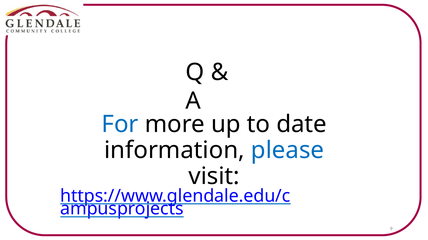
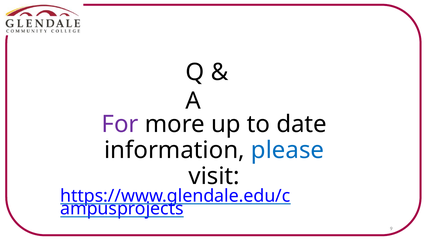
For colour: blue -> purple
